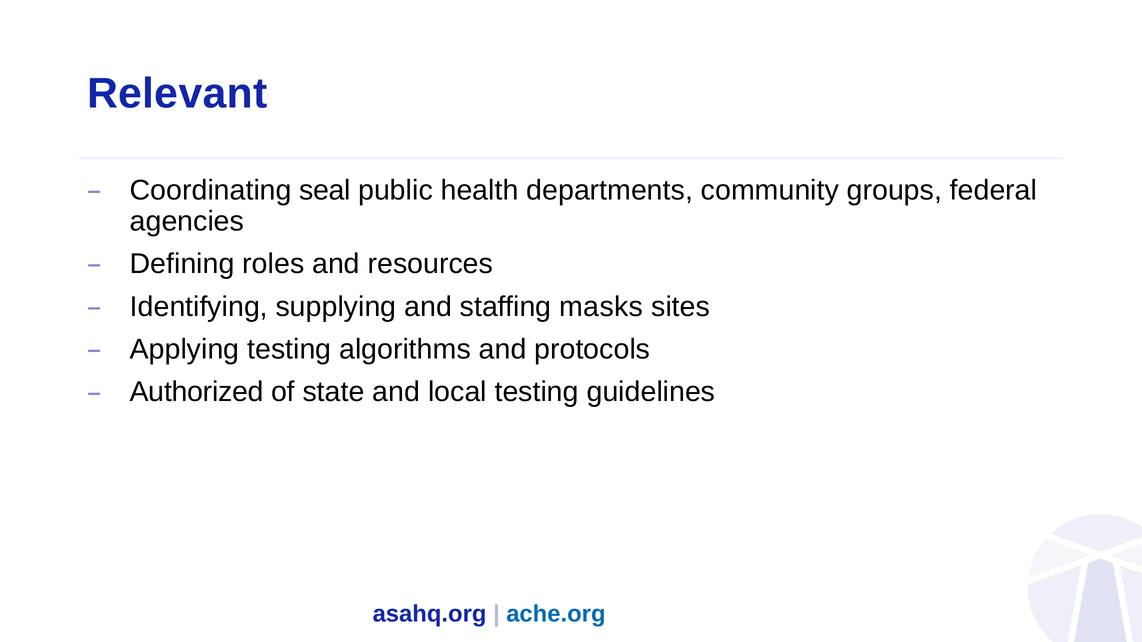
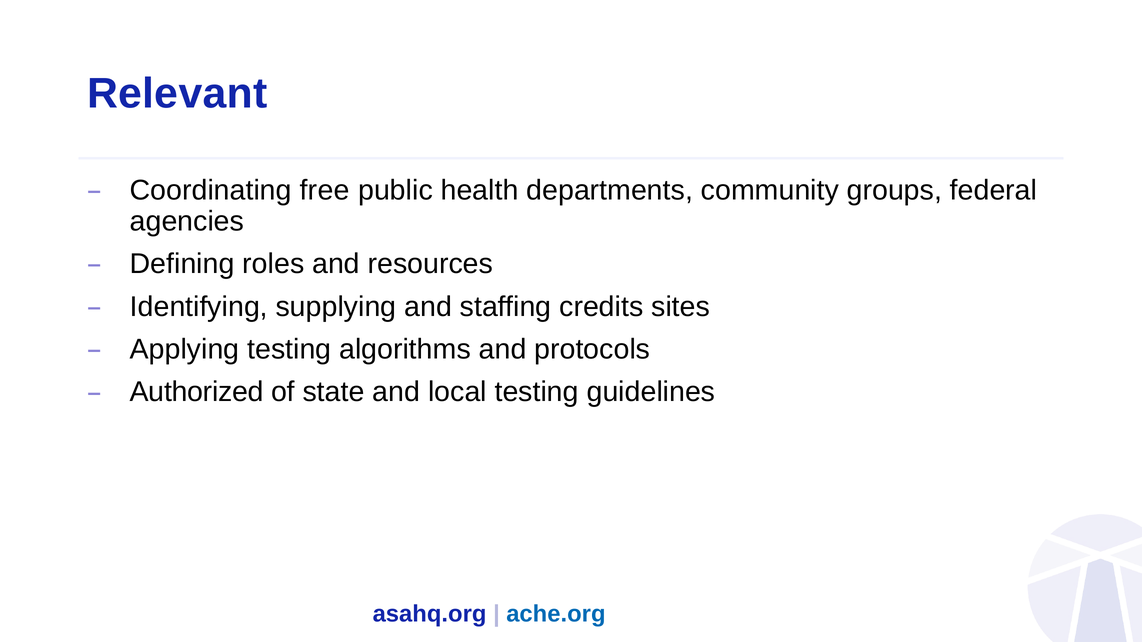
seal: seal -> free
masks: masks -> credits
